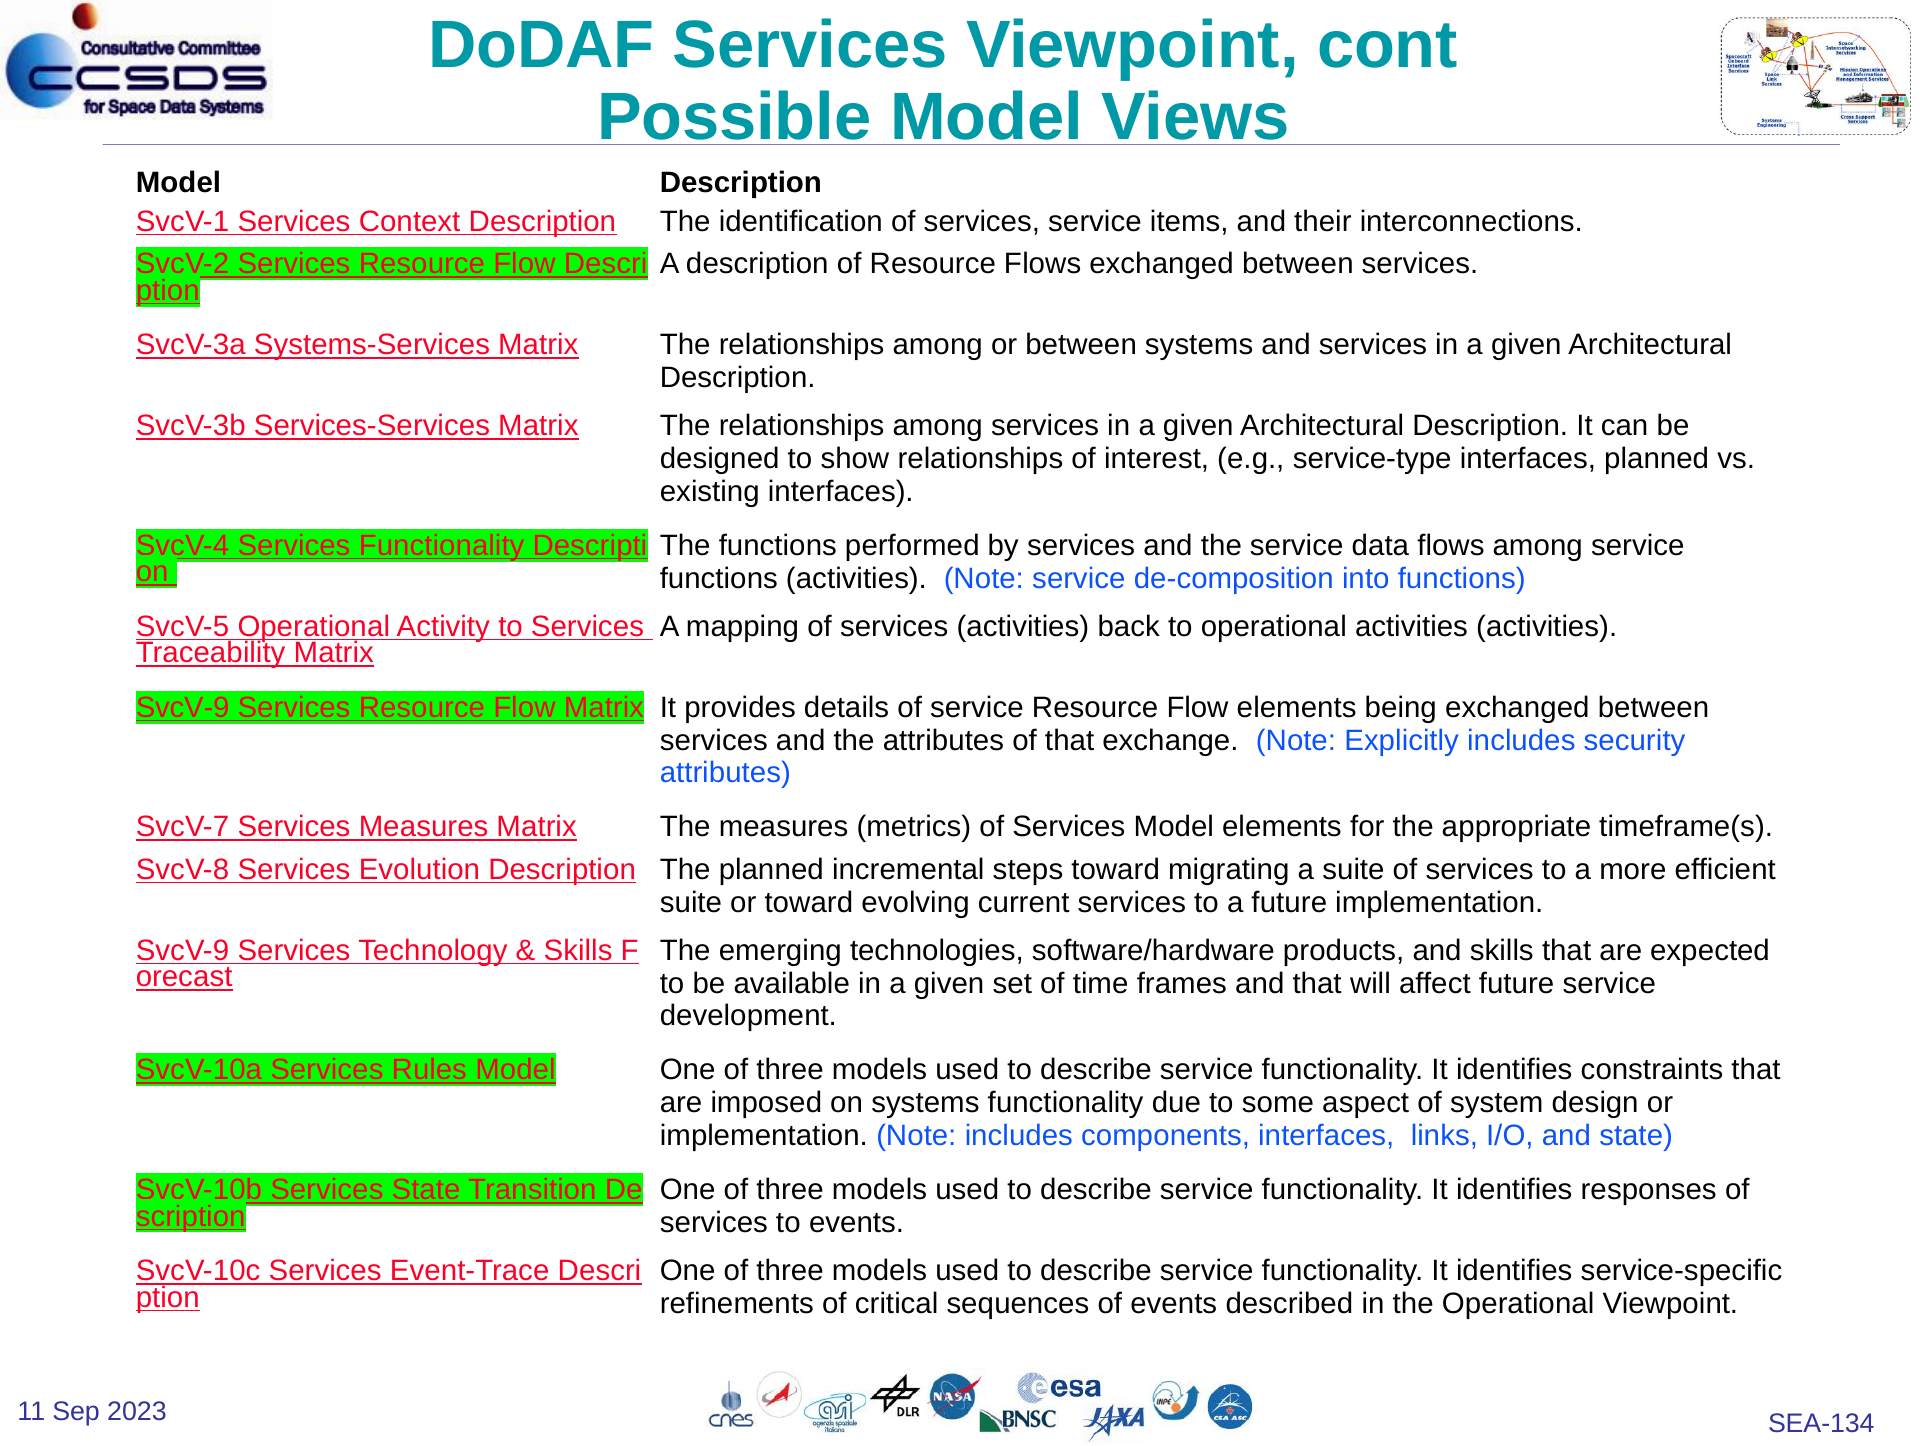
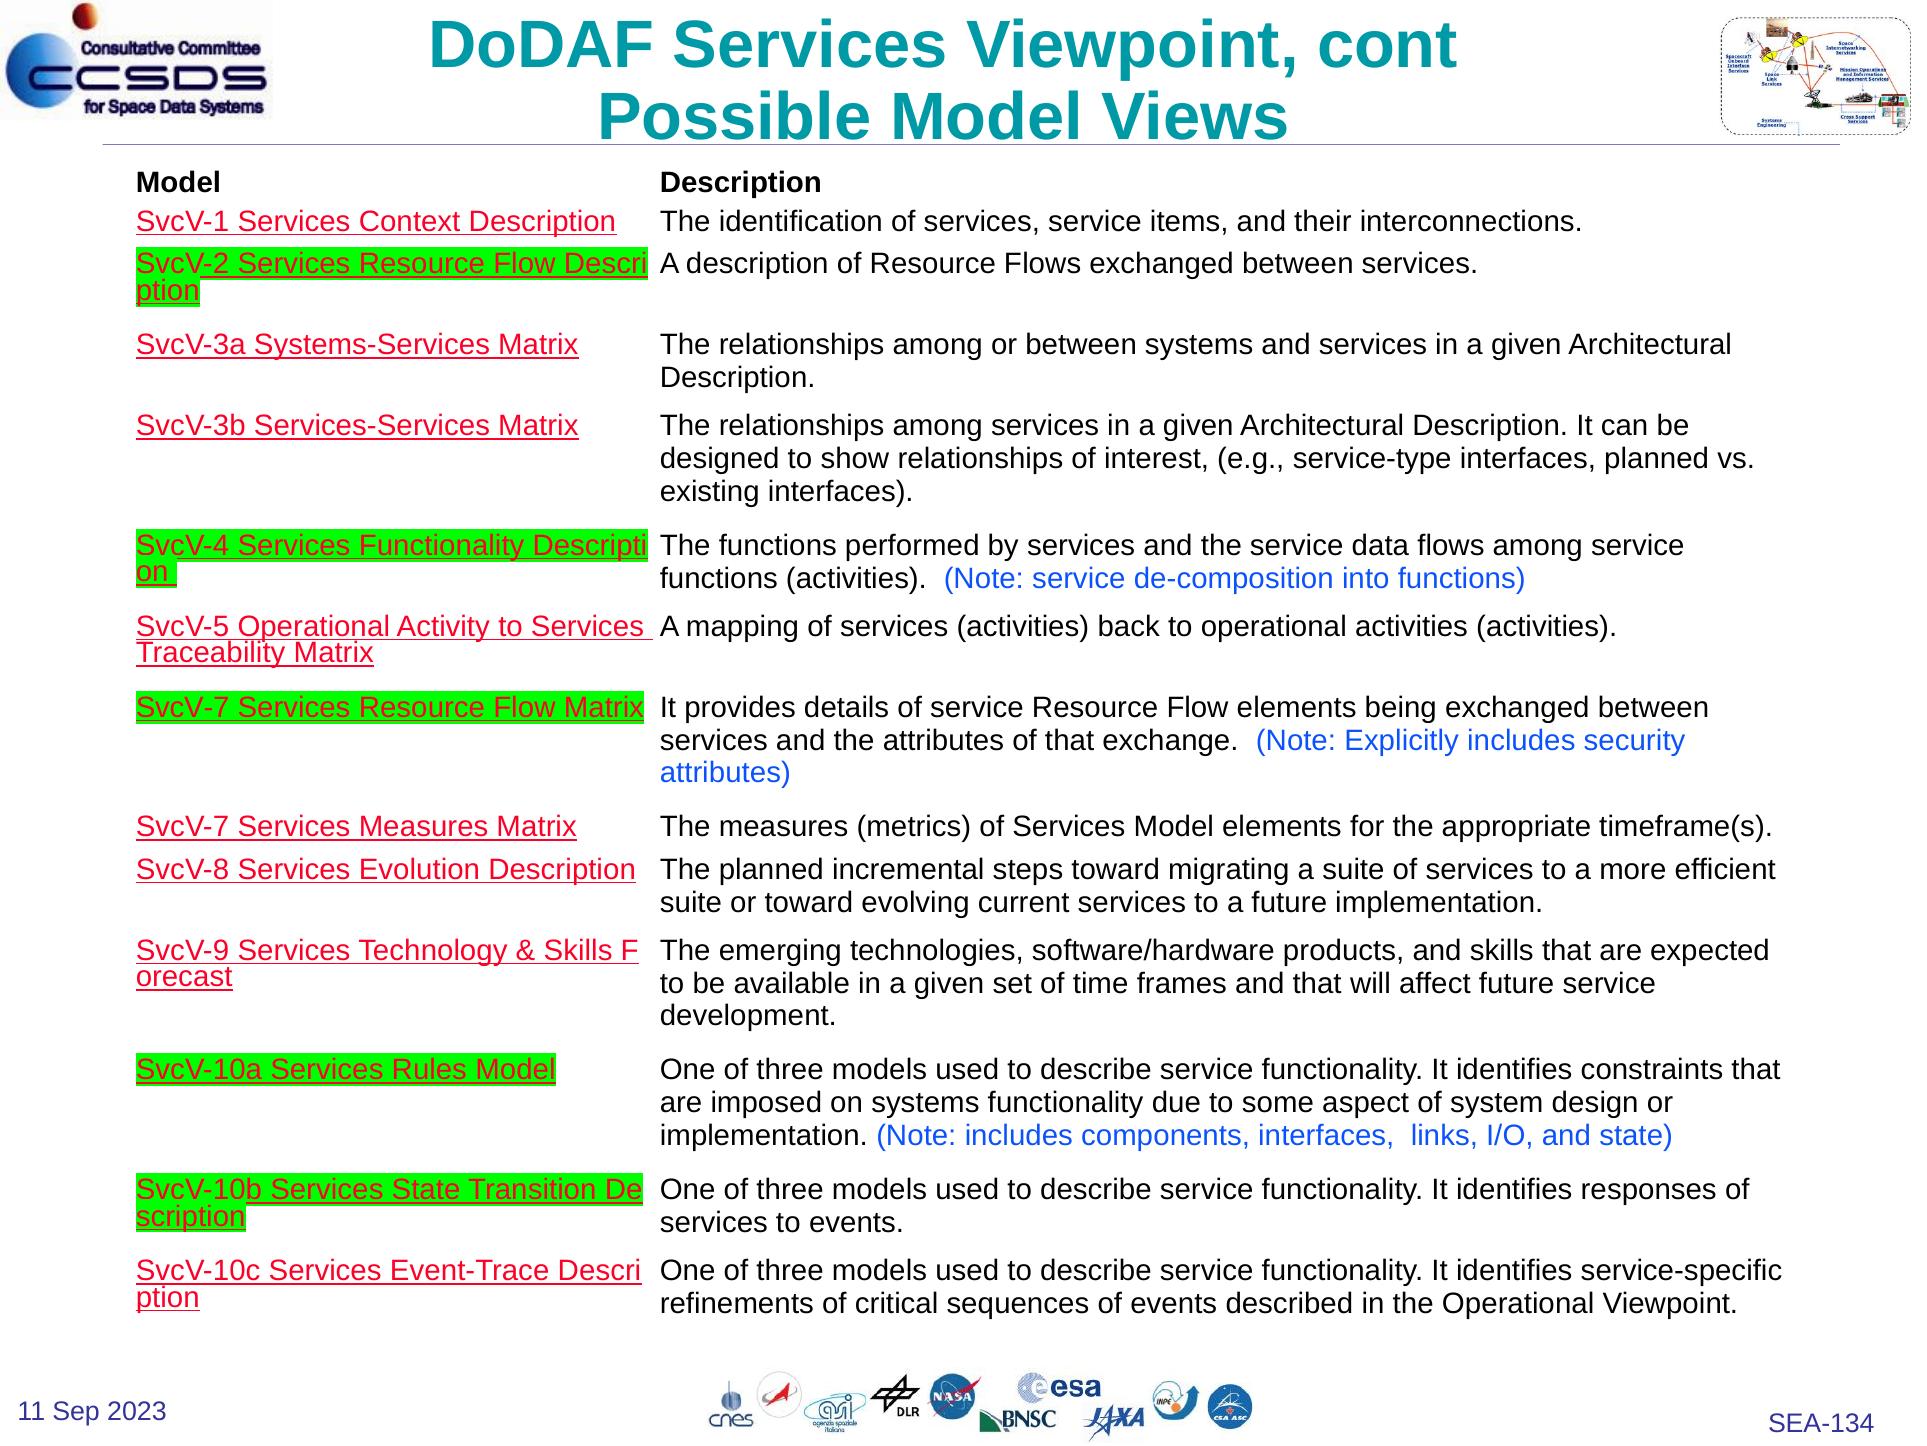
SvcV-9 at (183, 707): SvcV-9 -> SvcV-7
